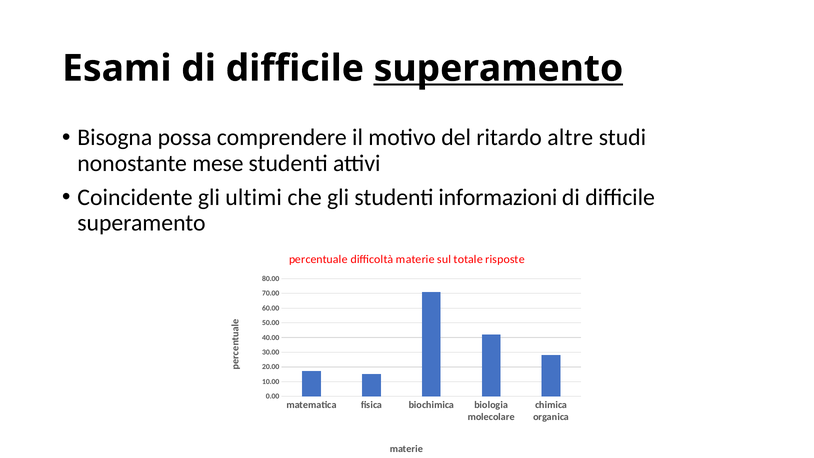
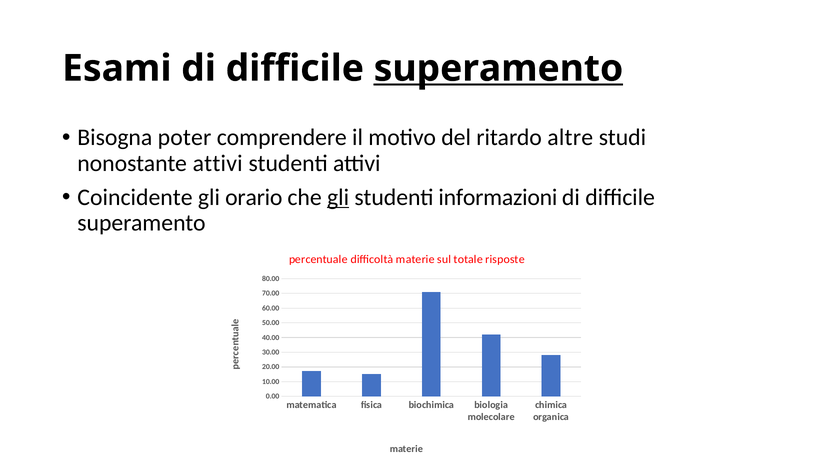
possa: possa -> poter
nonostante mese: mese -> attivi
ultimi: ultimi -> orario
gli at (338, 197) underline: none -> present
